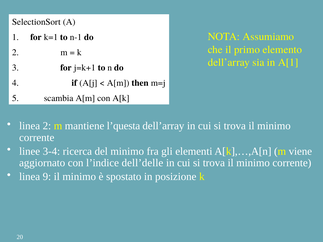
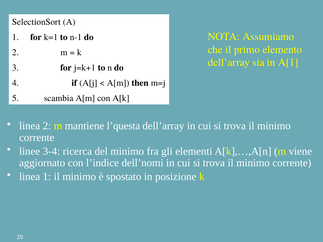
dell’delle: dell’delle -> dell’nomi
linea 9: 9 -> 1
